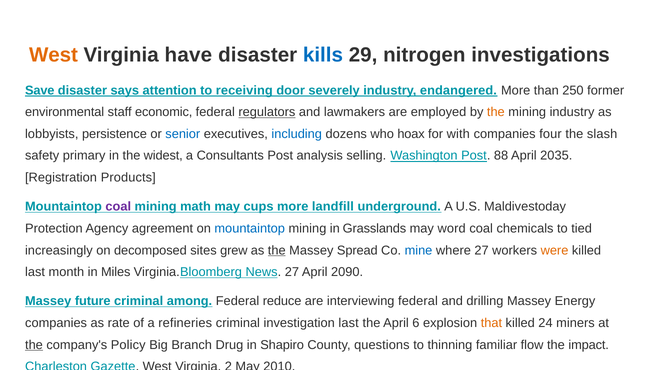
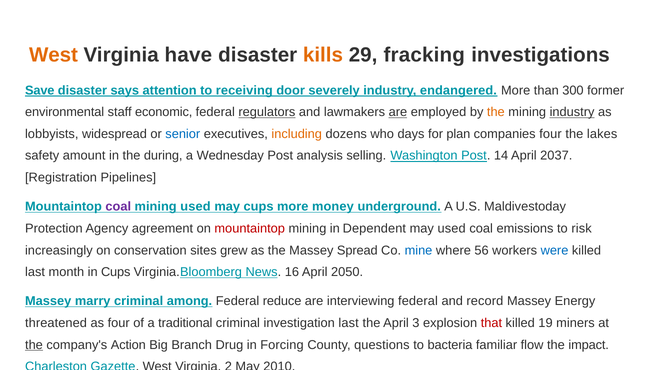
kills colour: blue -> orange
nitrogen: nitrogen -> fracking
250: 250 -> 300
are at (398, 112) underline: none -> present
industry at (572, 112) underline: none -> present
persistence: persistence -> widespread
including colour: blue -> orange
hoax: hoax -> days
with: with -> plan
slash: slash -> lakes
primary: primary -> amount
widest: widest -> during
Consultants: Consultants -> Wednesday
88: 88 -> 14
2035: 2035 -> 2037
Products: Products -> Pipelines
mining math: math -> used
landfill: landfill -> money
mountaintop at (250, 229) colour: blue -> red
Grasslands: Grasslands -> Dependent
may word: word -> used
chemicals: chemicals -> emissions
tied: tied -> risk
decomposed: decomposed -> conservation
the at (277, 250) underline: present -> none
where 27: 27 -> 56
were colour: orange -> blue
in Miles: Miles -> Cups
News 27: 27 -> 16
2090: 2090 -> 2050
future: future -> marry
drilling: drilling -> record
companies at (56, 323): companies -> threatened
as rate: rate -> four
refineries: refineries -> traditional
6: 6 -> 3
that colour: orange -> red
24: 24 -> 19
Policy: Policy -> Action
Shapiro: Shapiro -> Forcing
thinning: thinning -> bacteria
